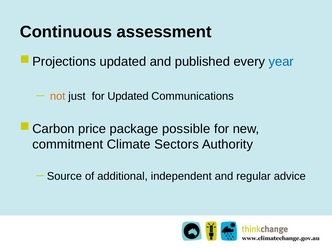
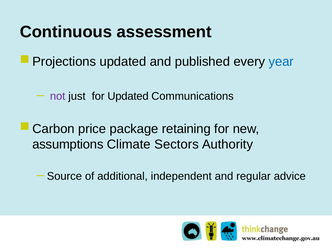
not colour: orange -> purple
possible: possible -> retaining
commitment: commitment -> assumptions
